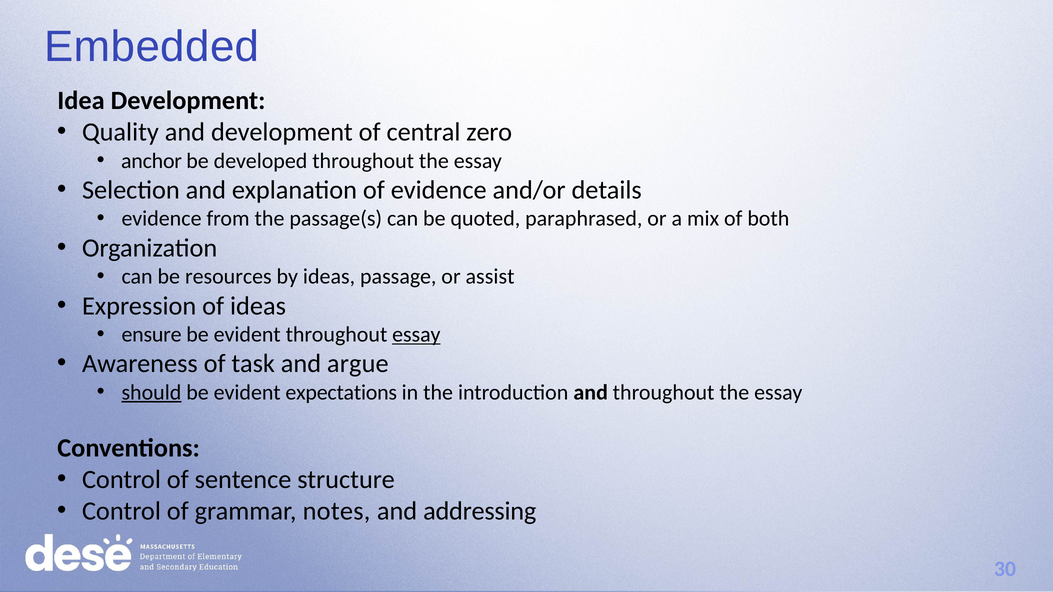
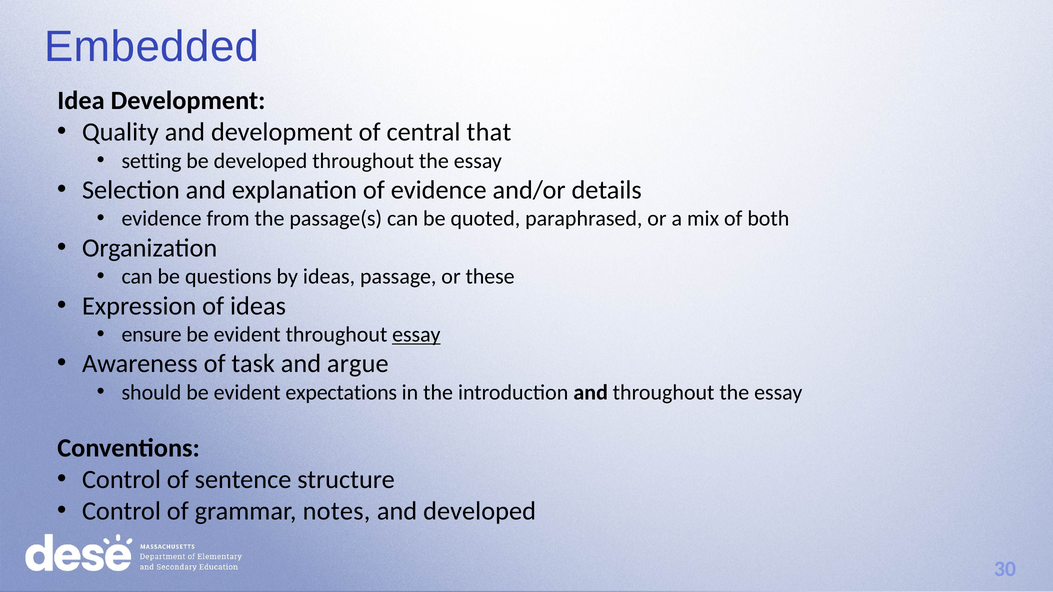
zero: zero -> that
anchor: anchor -> setting
resources: resources -> questions
assist: assist -> these
should underline: present -> none
and addressing: addressing -> developed
